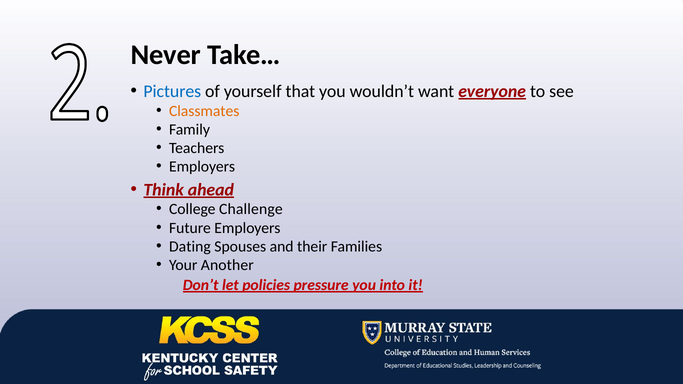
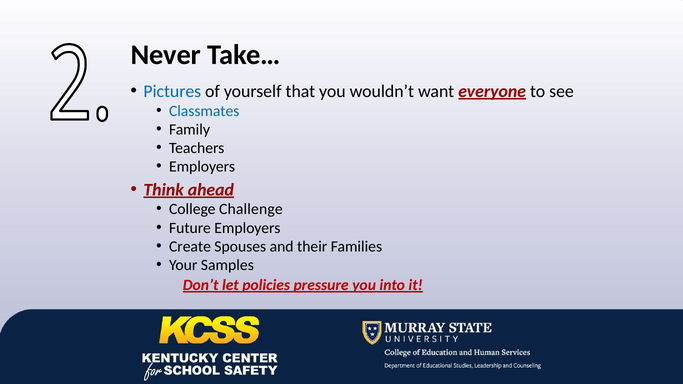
Classmates colour: orange -> blue
Dating: Dating -> Create
Another: Another -> Samples
